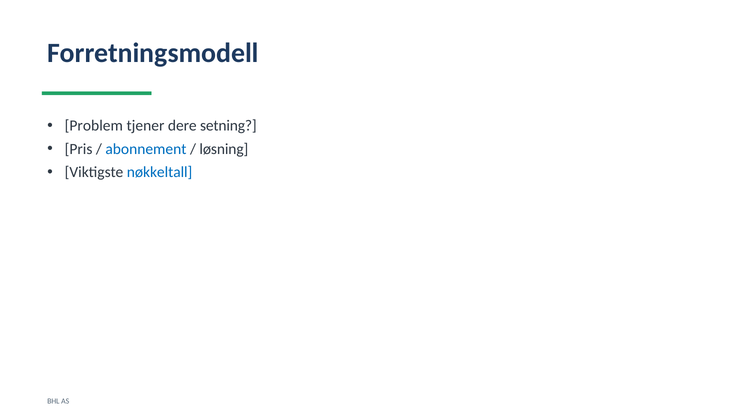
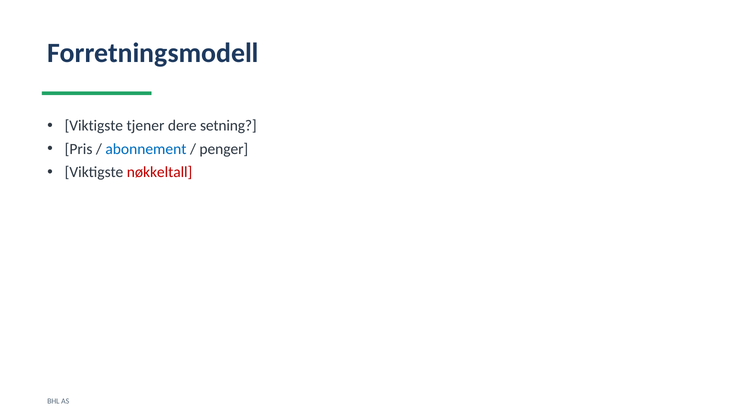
Problem at (94, 126): Problem -> Viktigste
løsning: løsning -> penger
nøkkeltall colour: blue -> red
